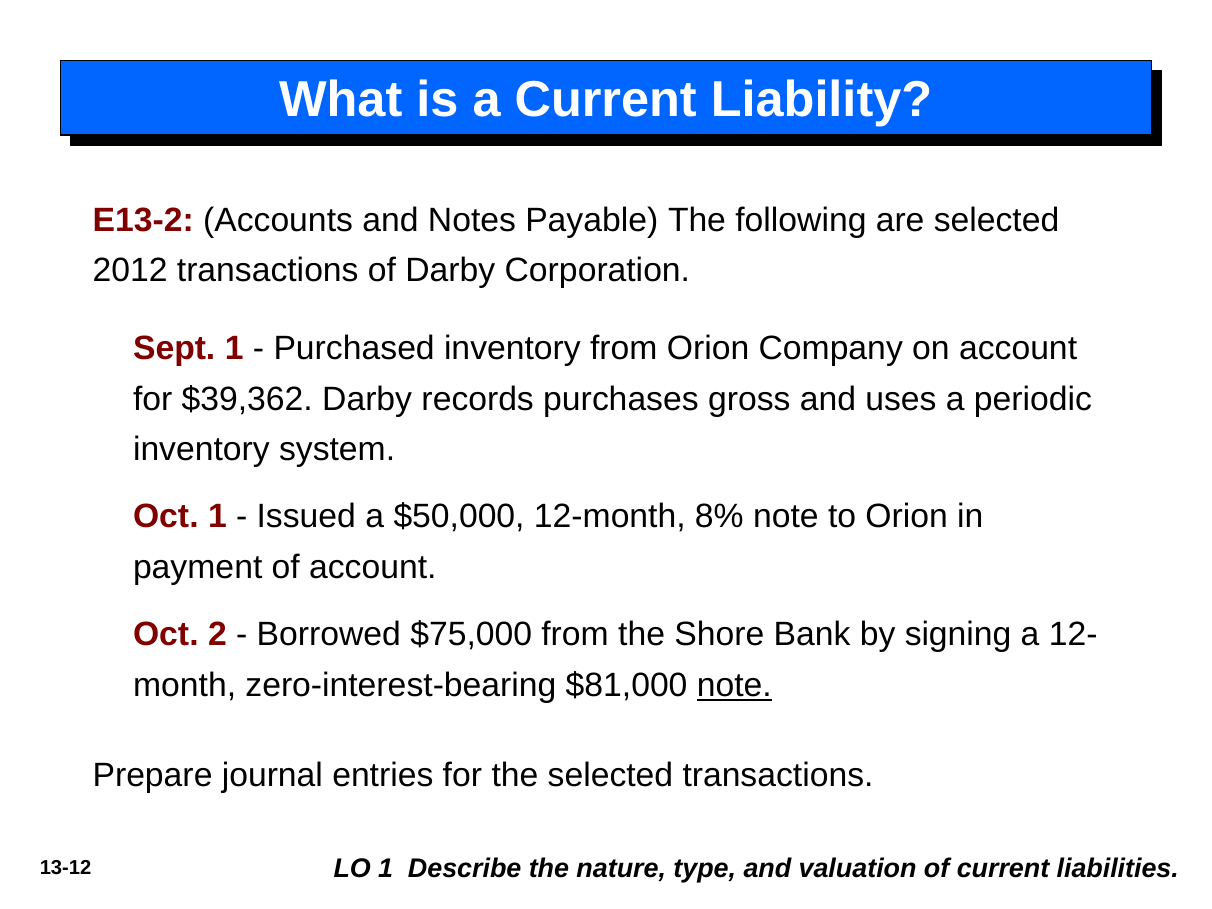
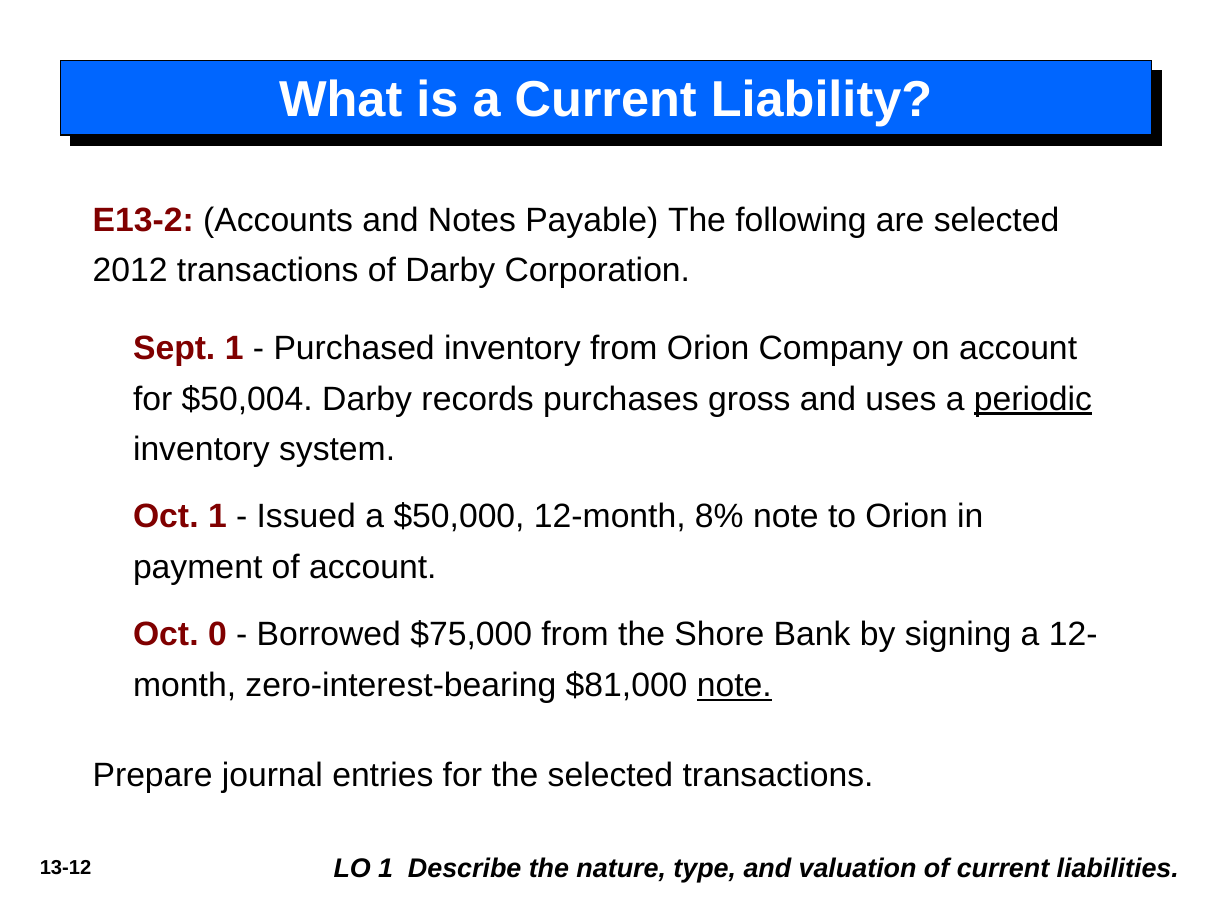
$39,362: $39,362 -> $50,004
periodic underline: none -> present
2: 2 -> 0
